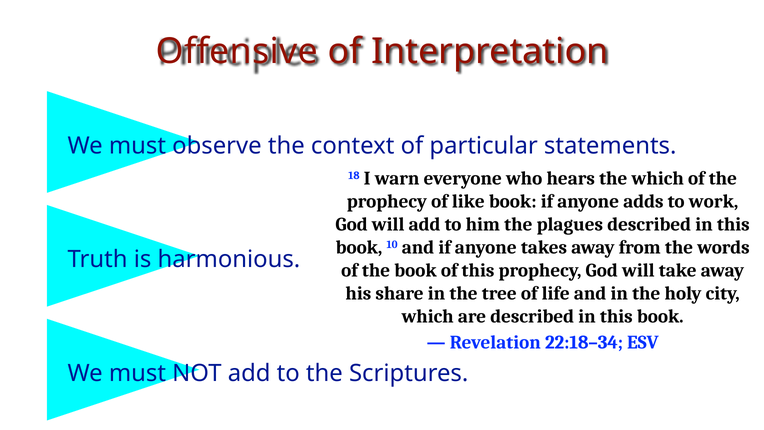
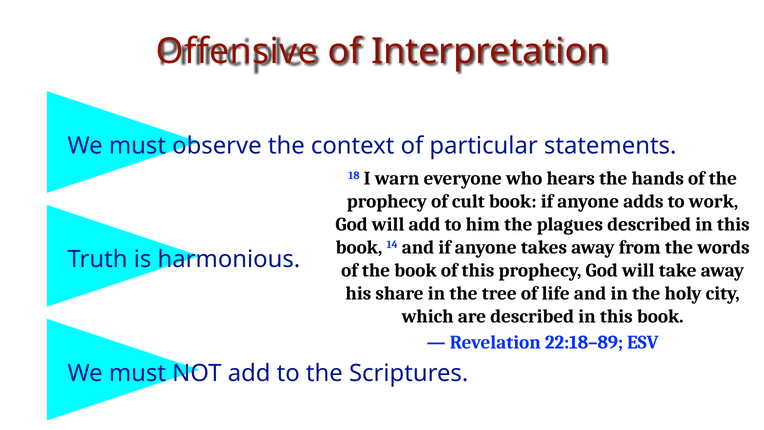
the which: which -> hands
like: like -> cult
10: 10 -> 14
22:18–34: 22:18–34 -> 22:18–89
